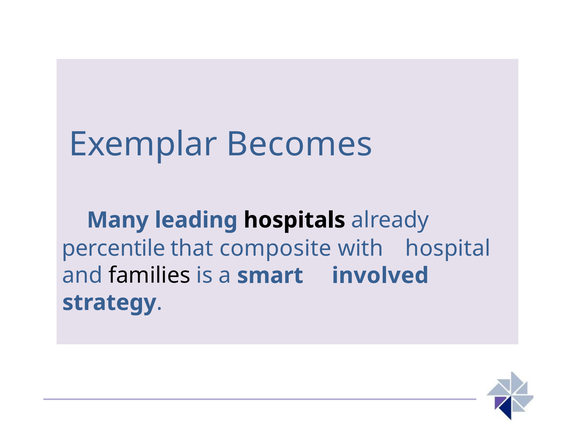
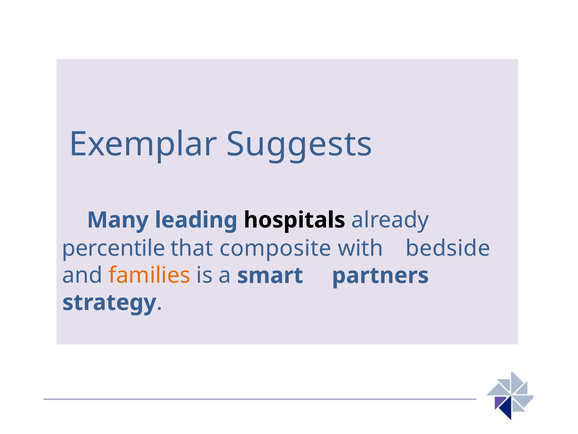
Becomes: Becomes -> Suggests
hospital: hospital -> bedside
families colour: black -> orange
involved: involved -> partners
